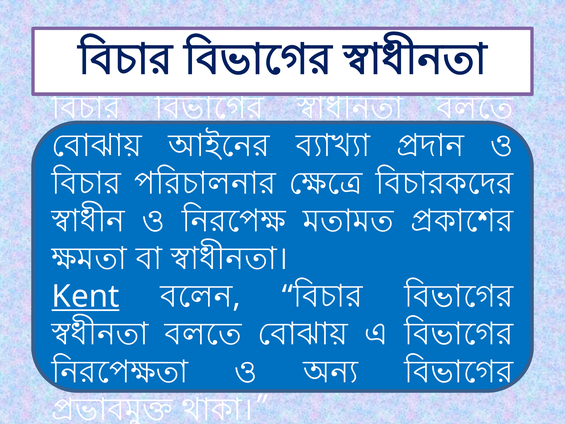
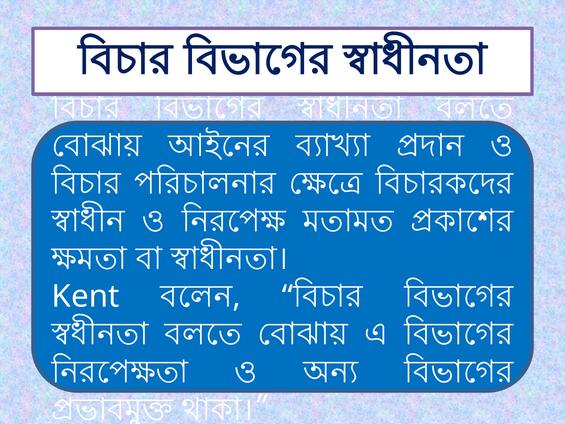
Kent underline: present -> none
